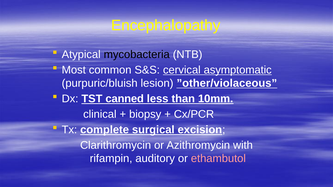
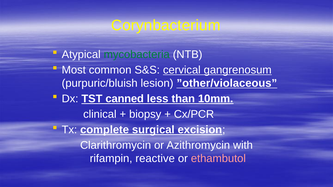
Encephalopathy: Encephalopathy -> Corynbacterium
mycobacteria colour: black -> green
asymptomatic: asymptomatic -> gangrenosum
auditory: auditory -> reactive
